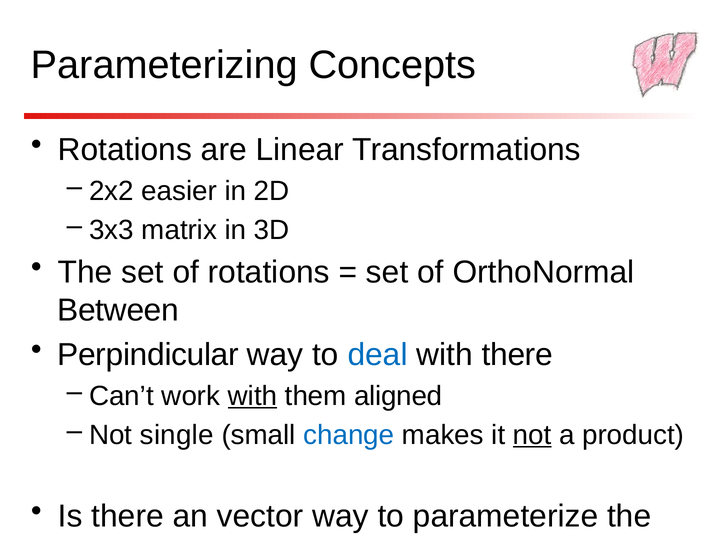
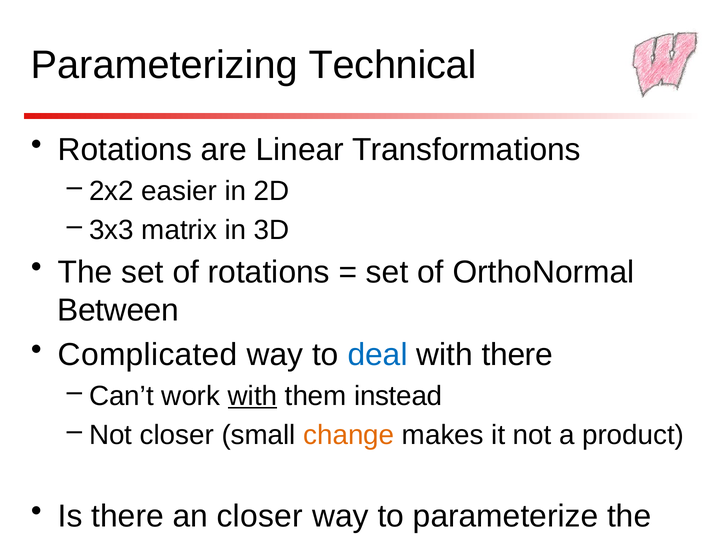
Concepts: Concepts -> Technical
Perpindicular: Perpindicular -> Complicated
aligned: aligned -> instead
Not single: single -> closer
change colour: blue -> orange
not at (532, 435) underline: present -> none
an vector: vector -> closer
